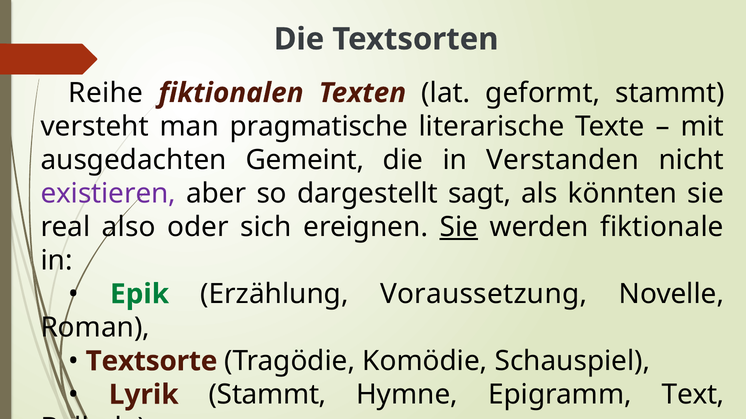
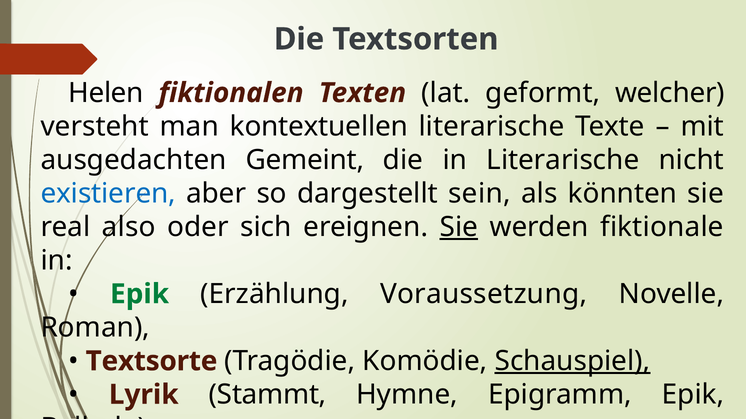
Reihe: Reihe -> Helen
geformt stammt: stammt -> welcher
pragmatische: pragmatische -> kontextuellen
in Verstanden: Verstanden -> Literarische
existieren colour: purple -> blue
sagt: sagt -> sein
Schauspiel underline: none -> present
Epigramm Text: Text -> Epik
